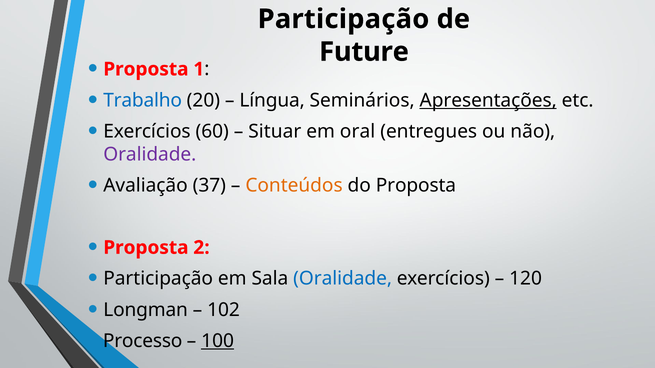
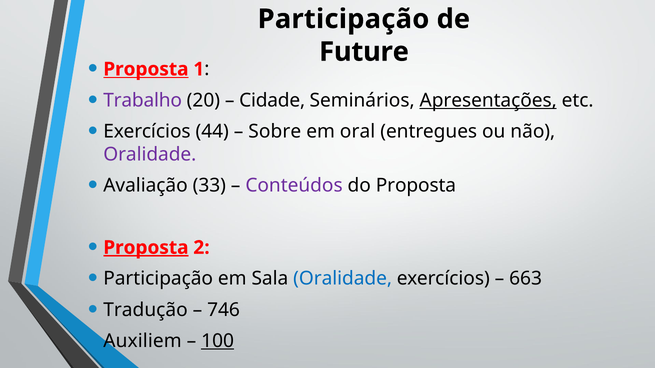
Proposta at (146, 69) underline: none -> present
Trabalho colour: blue -> purple
Língua: Língua -> Cidade
60: 60 -> 44
Situar: Situar -> Sobre
37: 37 -> 33
Conteúdos colour: orange -> purple
Proposta at (146, 248) underline: none -> present
120: 120 -> 663
Longman: Longman -> Tradução
102: 102 -> 746
Processo: Processo -> Auxiliem
